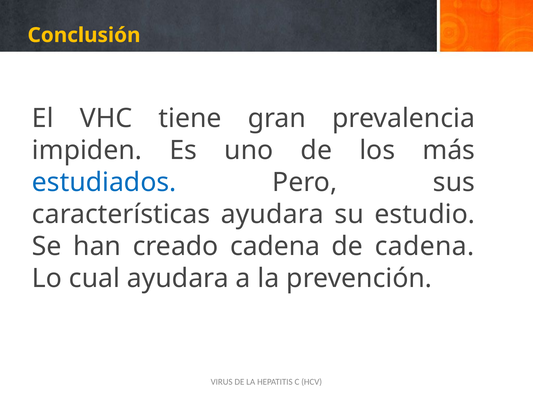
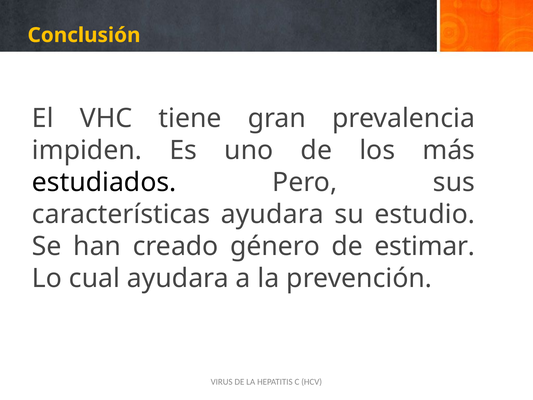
estudiados colour: blue -> black
creado cadena: cadena -> género
de cadena: cadena -> estimar
